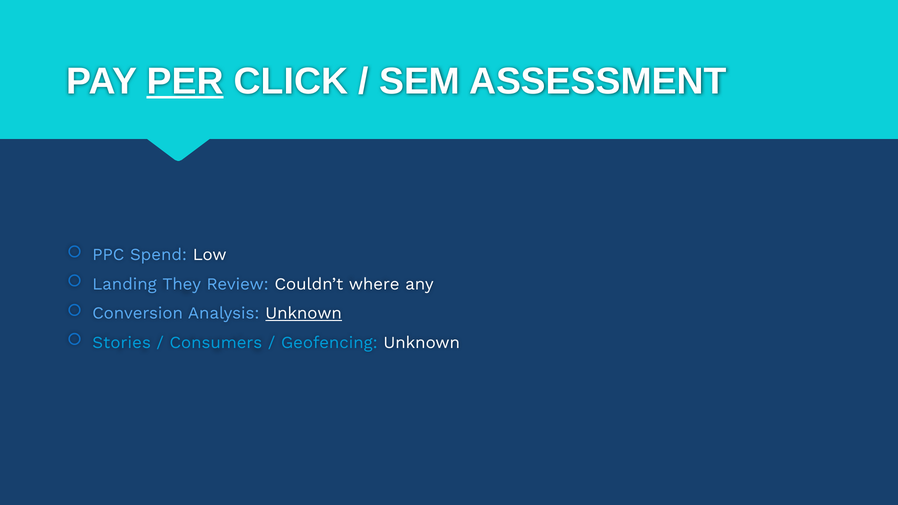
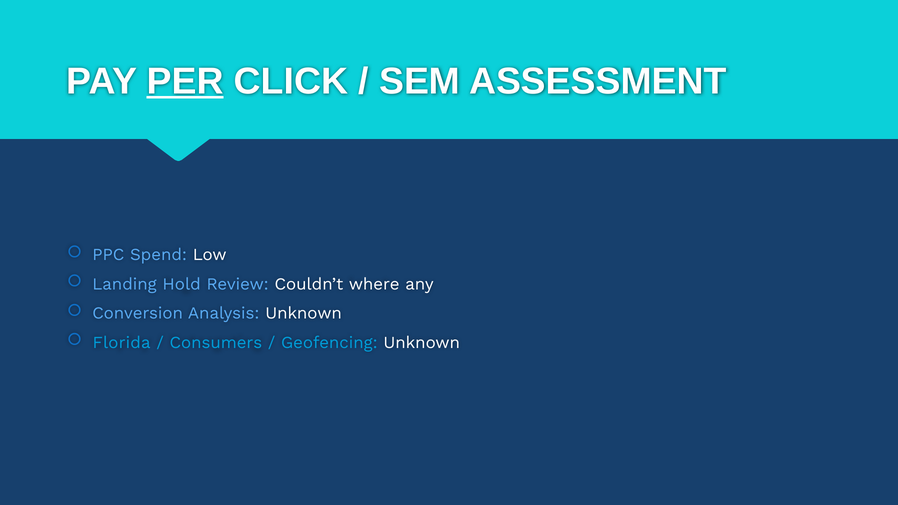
They: They -> Hold
Unknown at (304, 313) underline: present -> none
Stories: Stories -> Florida
